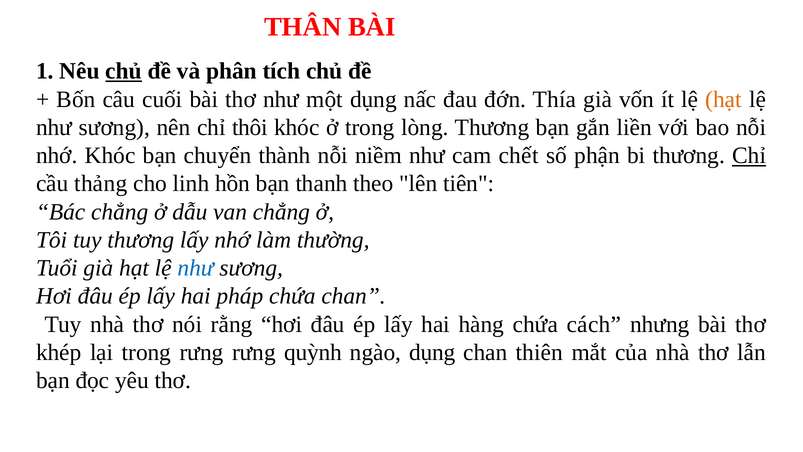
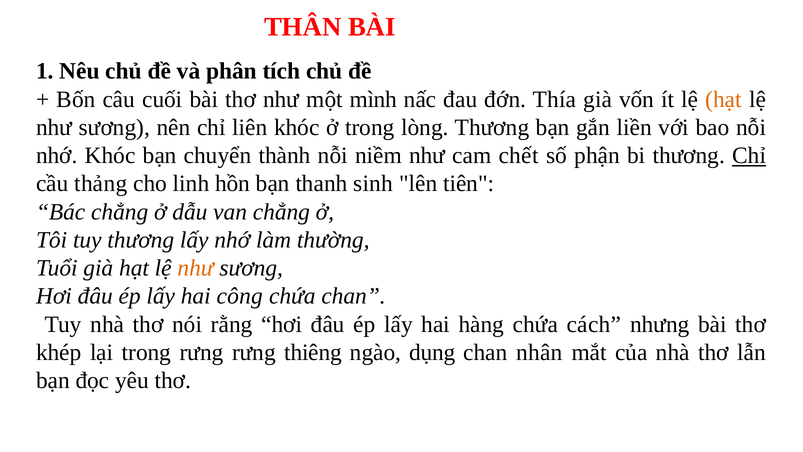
chủ at (124, 71) underline: present -> none
một dụng: dụng -> mình
thôi: thôi -> liên
theo: theo -> sinh
như at (196, 268) colour: blue -> orange
pháp: pháp -> công
quỳnh: quỳnh -> thiêng
thiên: thiên -> nhân
